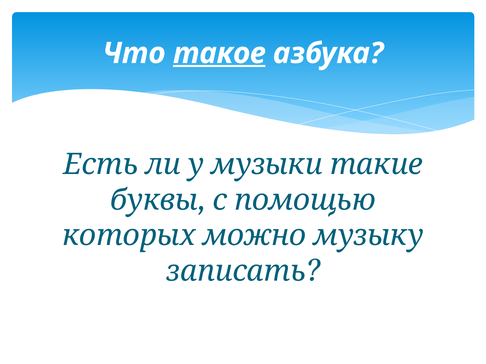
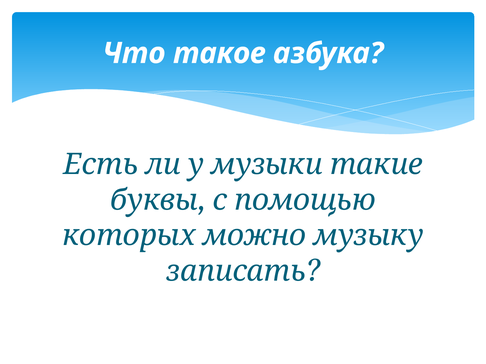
такое underline: present -> none
